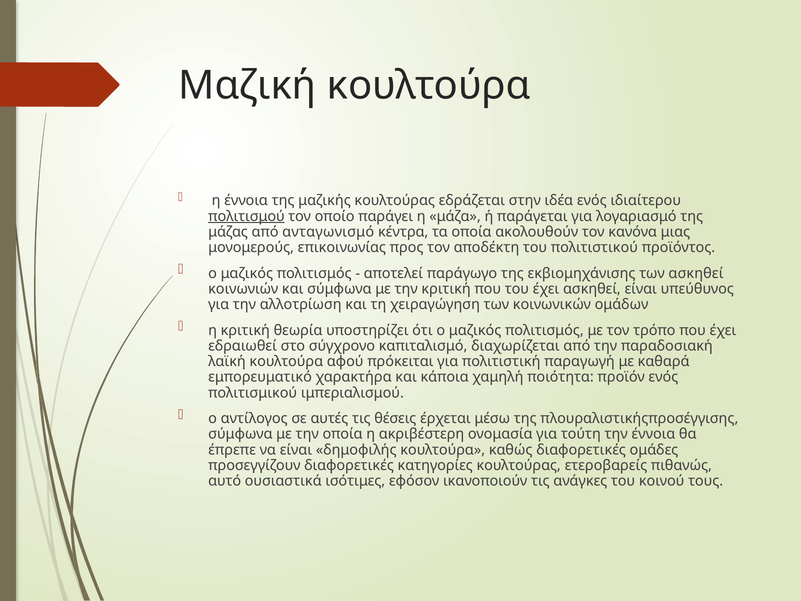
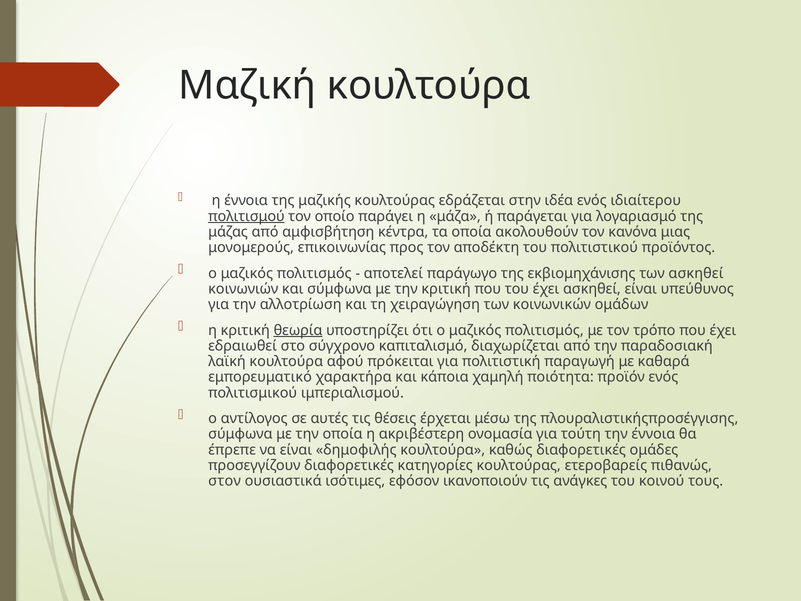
ανταγωνισμό: ανταγωνισμό -> αμφισβήτηση
θεωρία underline: none -> present
αυτό: αυτό -> στον
